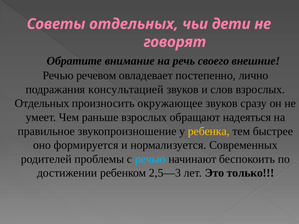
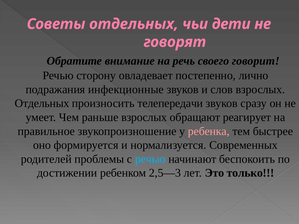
внешние: внешние -> говорит
речевом: речевом -> сторону
консультацией: консультацией -> инфекционные
окружающее: окружающее -> телепередачи
надеяться: надеяться -> реагирует
ребенка colour: yellow -> pink
